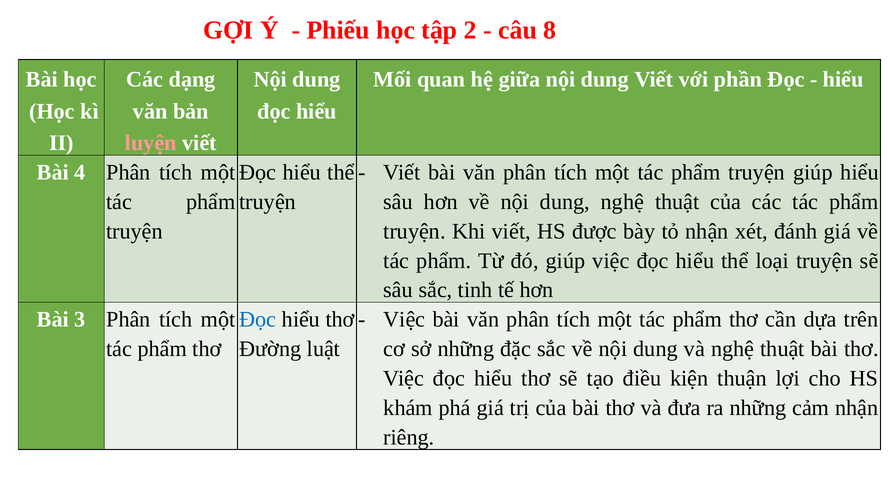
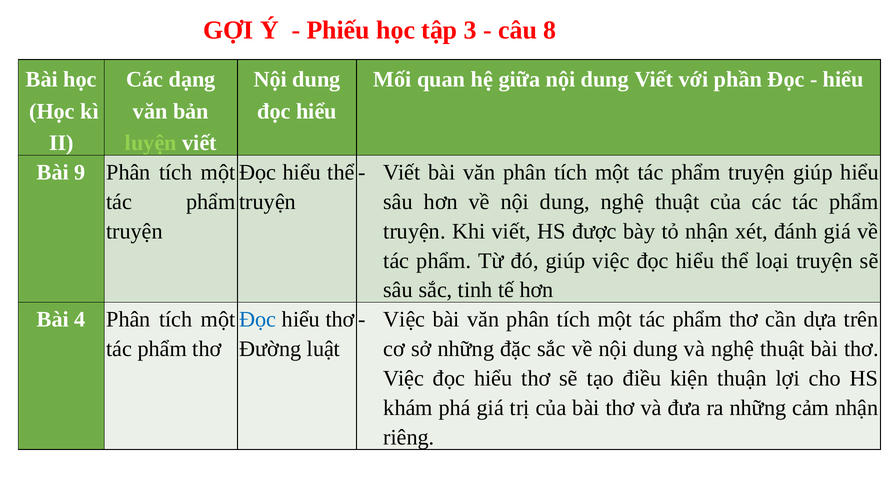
2: 2 -> 3
luyện colour: pink -> light green
4: 4 -> 9
3: 3 -> 4
